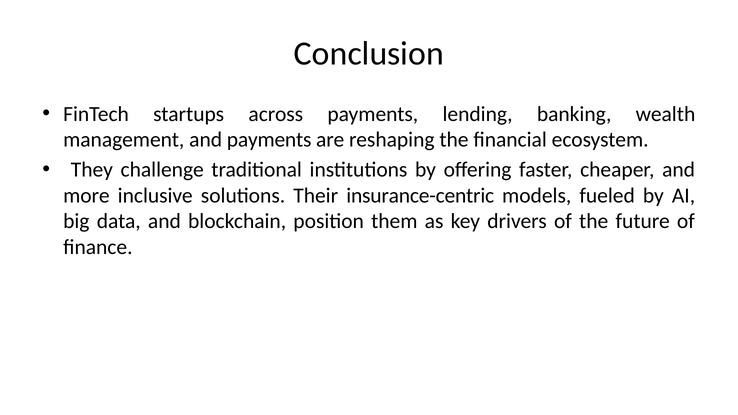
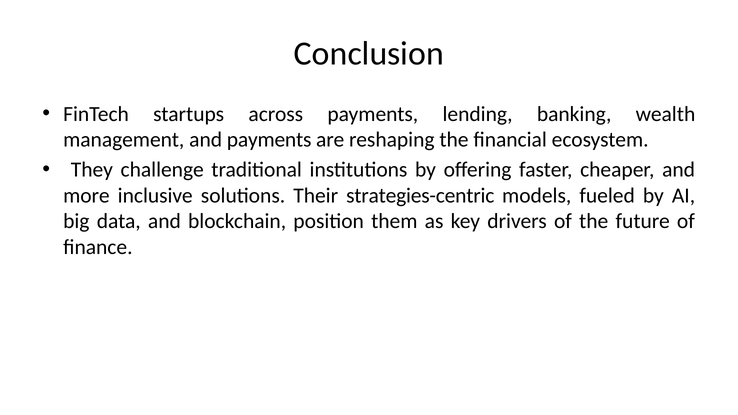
insurance-centric: insurance-centric -> strategies-centric
